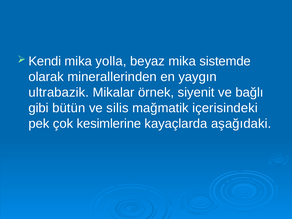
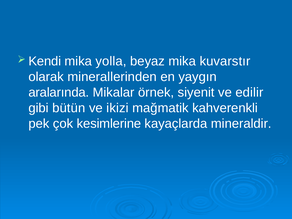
sistemde: sistemde -> kuvarstır
ultrabazik: ultrabazik -> aralarında
bağlı: bağlı -> edilir
silis: silis -> ikizi
içerisindeki: içerisindeki -> kahverenkli
aşağıdaki: aşağıdaki -> mineraldir
